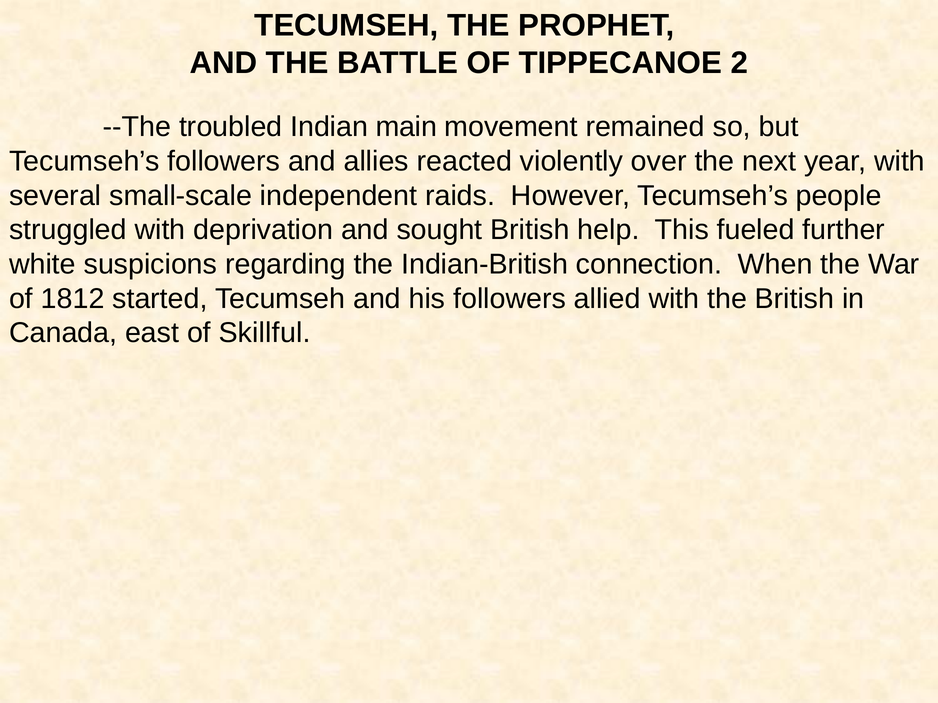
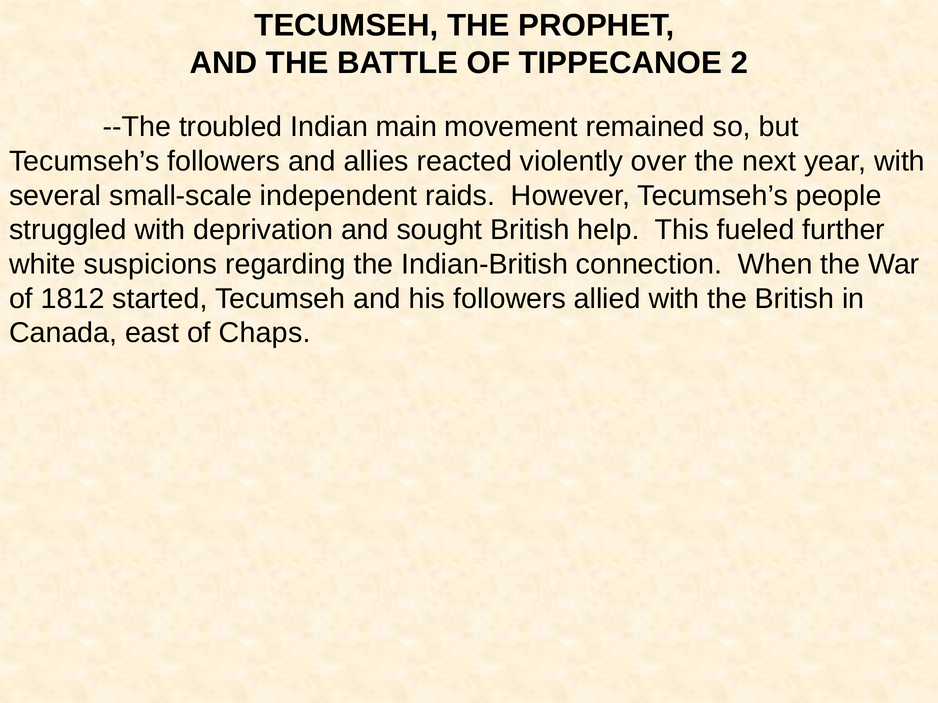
Skillful: Skillful -> Chaps
